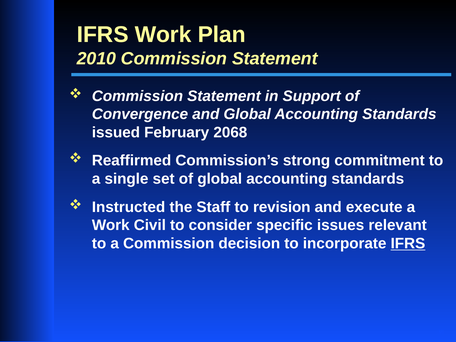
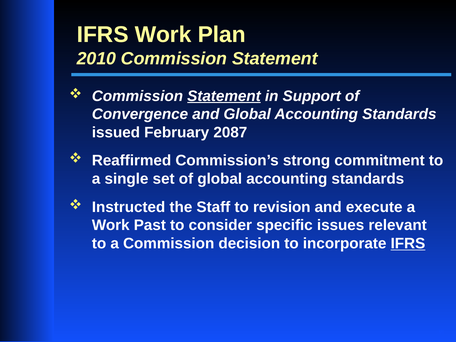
Statement at (224, 96) underline: none -> present
2068: 2068 -> 2087
Civil: Civil -> Past
